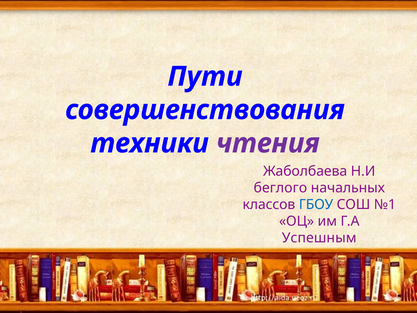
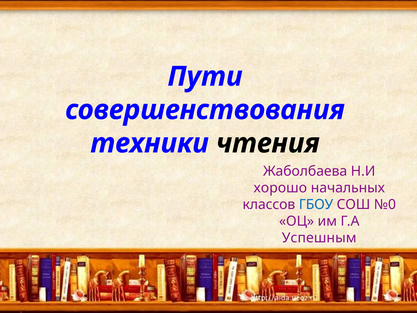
чтения colour: purple -> black
беглого: беглого -> хорошо
№1: №1 -> №0
